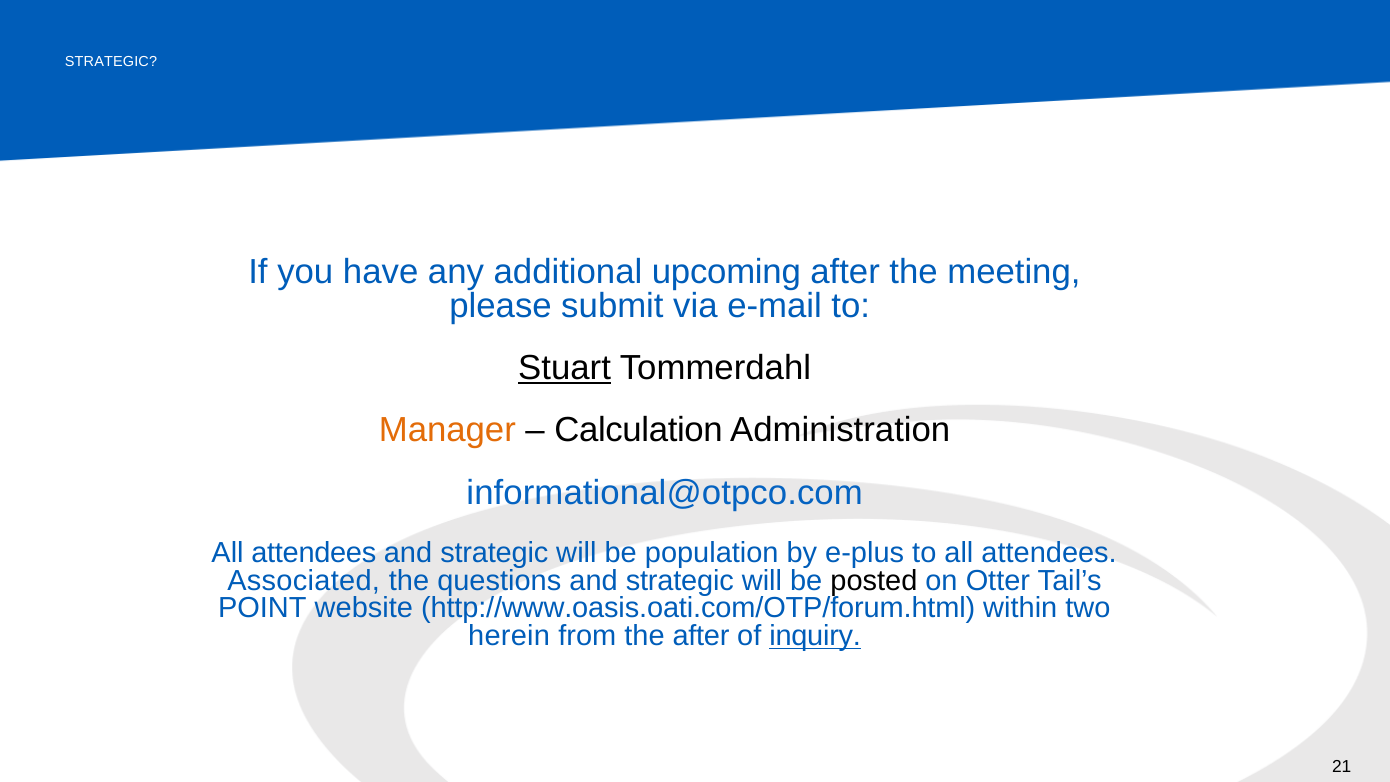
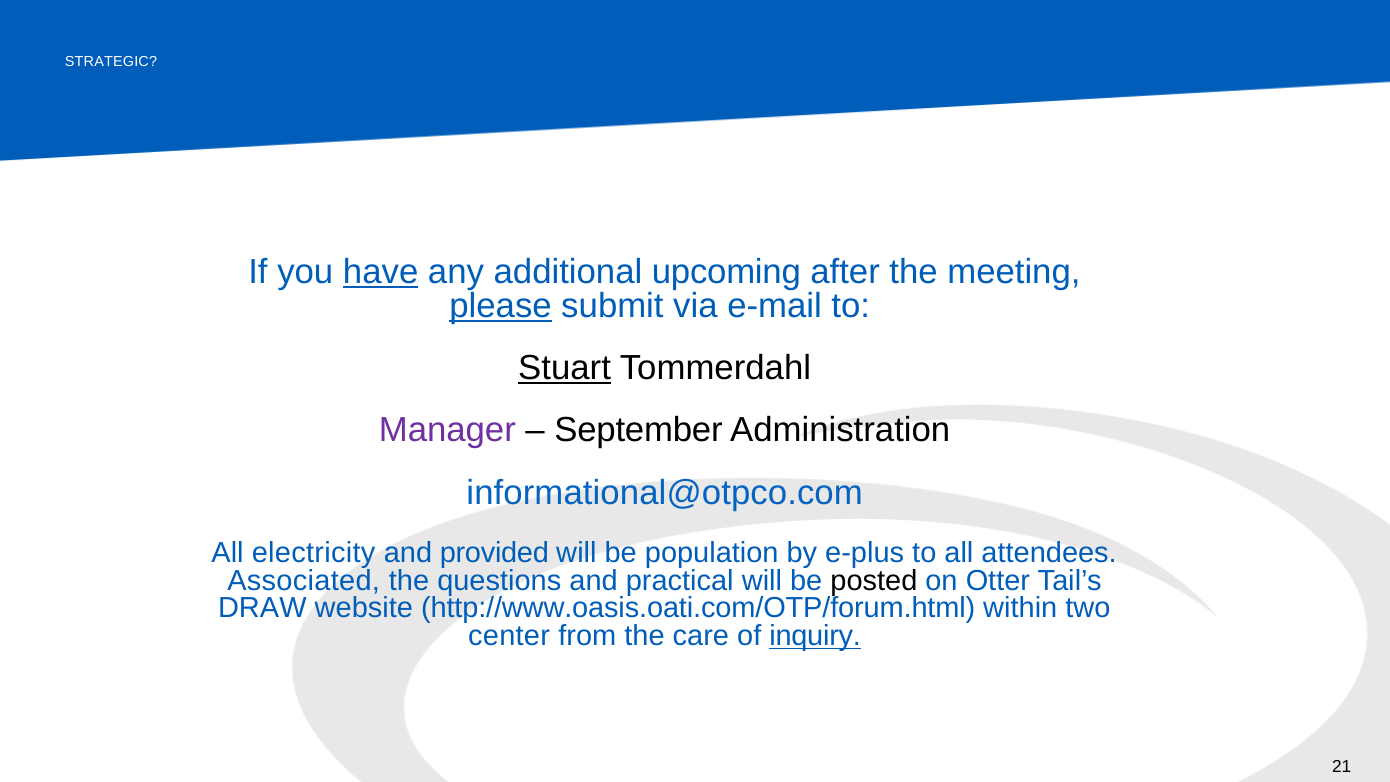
have underline: none -> present
please underline: none -> present
Manager colour: orange -> purple
Calculation: Calculation -> September
attendees at (314, 553): attendees -> electricity
strategic at (494, 553): strategic -> provided
questions and strategic: strategic -> practical
POINT: POINT -> DRAW
herein: herein -> center
the after: after -> care
